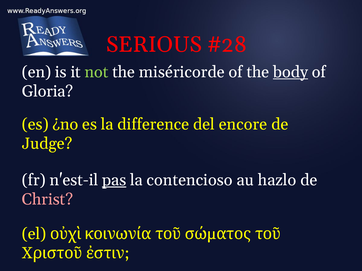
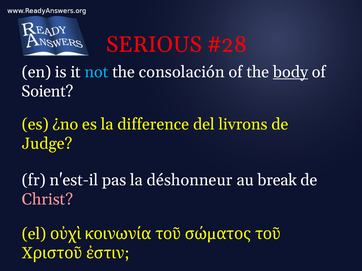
not colour: light green -> light blue
miséricorde: miséricorde -> consolación
Gloria: Gloria -> Soient
encore: encore -> livrons
pas underline: present -> none
contencioso: contencioso -> déshonneur
hazlo: hazlo -> break
